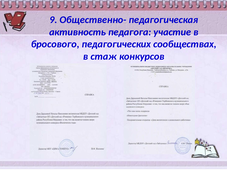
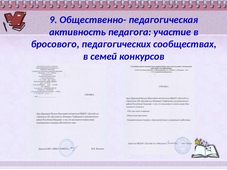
стаж: стаж -> семей
